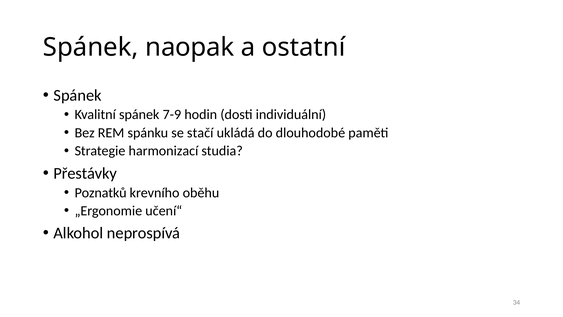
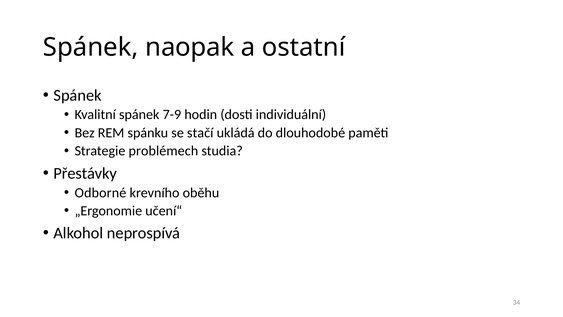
harmonizací: harmonizací -> problémech
Poznatků: Poznatků -> Odborné
